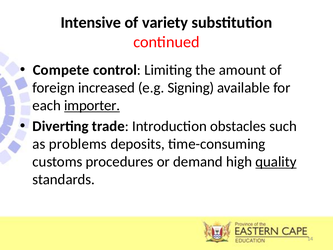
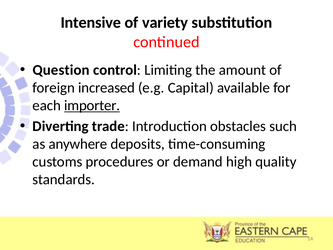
Compete: Compete -> Question
Signing: Signing -> Capital
problems: problems -> anywhere
quality underline: present -> none
